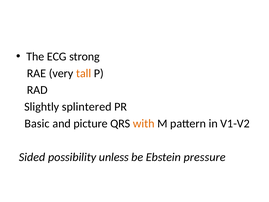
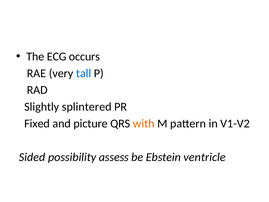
strong: strong -> occurs
tall colour: orange -> blue
Basic: Basic -> Fixed
unless: unless -> assess
pressure: pressure -> ventricle
